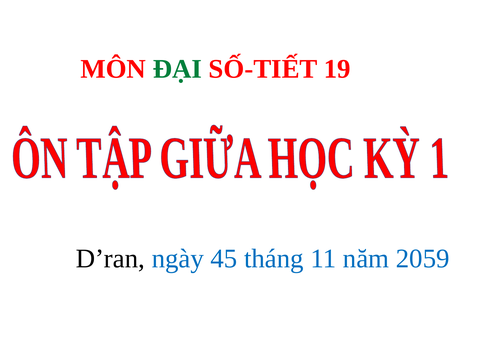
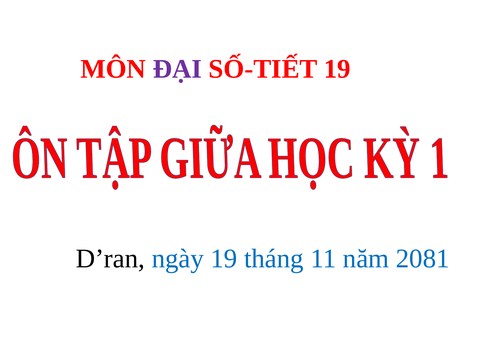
ĐẠI colour: green -> purple
ngày 45: 45 -> 19
2059: 2059 -> 2081
